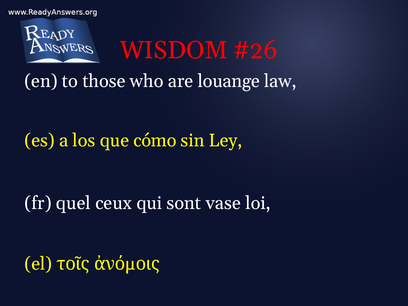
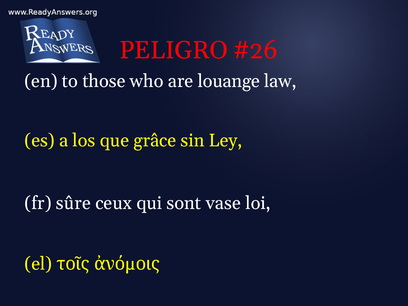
WISDOM: WISDOM -> PELIGRO
cómo: cómo -> grâce
quel: quel -> sûre
